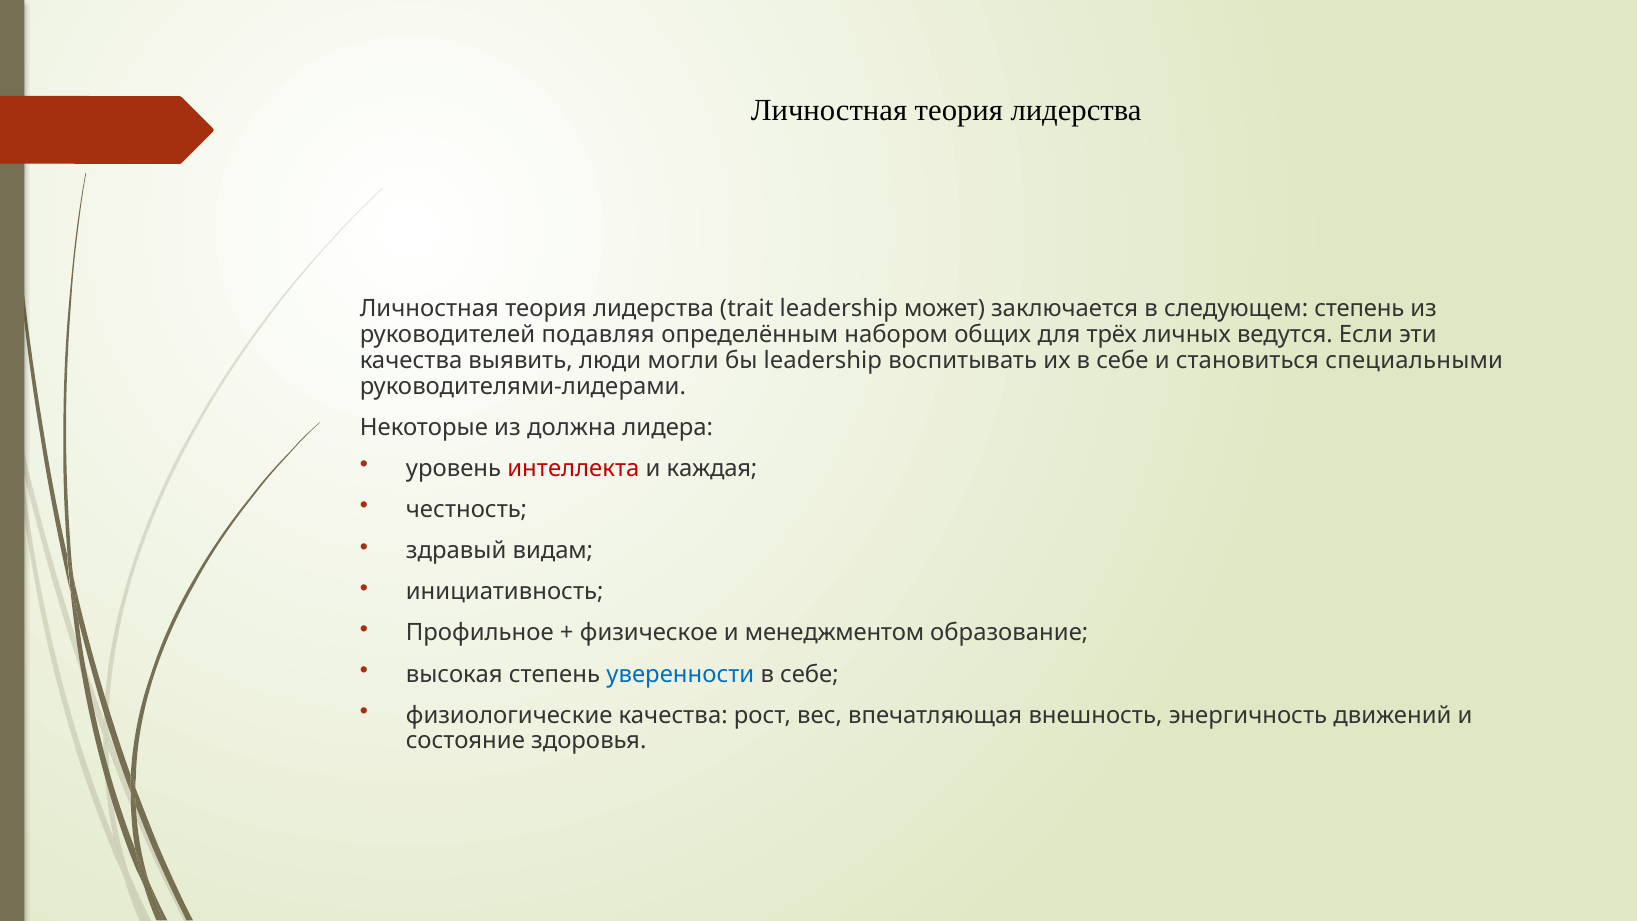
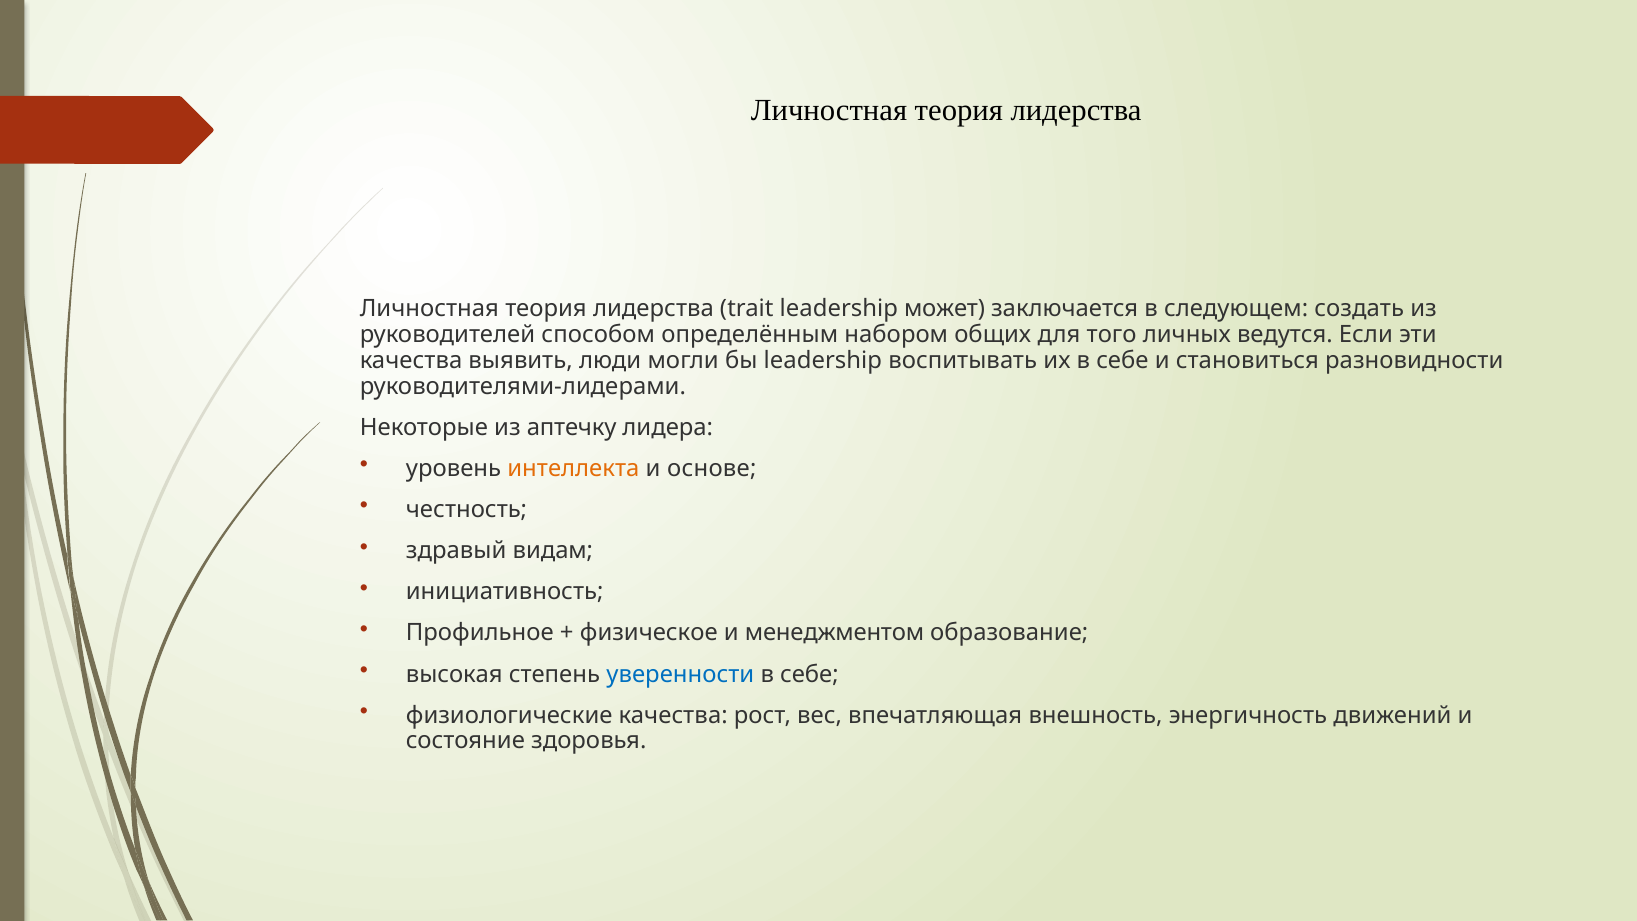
следующем степень: степень -> создать
подавляя: подавляя -> способом
трёх: трёх -> того
специальными: специальными -> разновидности
должна: должна -> аптечку
интеллекта colour: red -> orange
каждая: каждая -> основе
